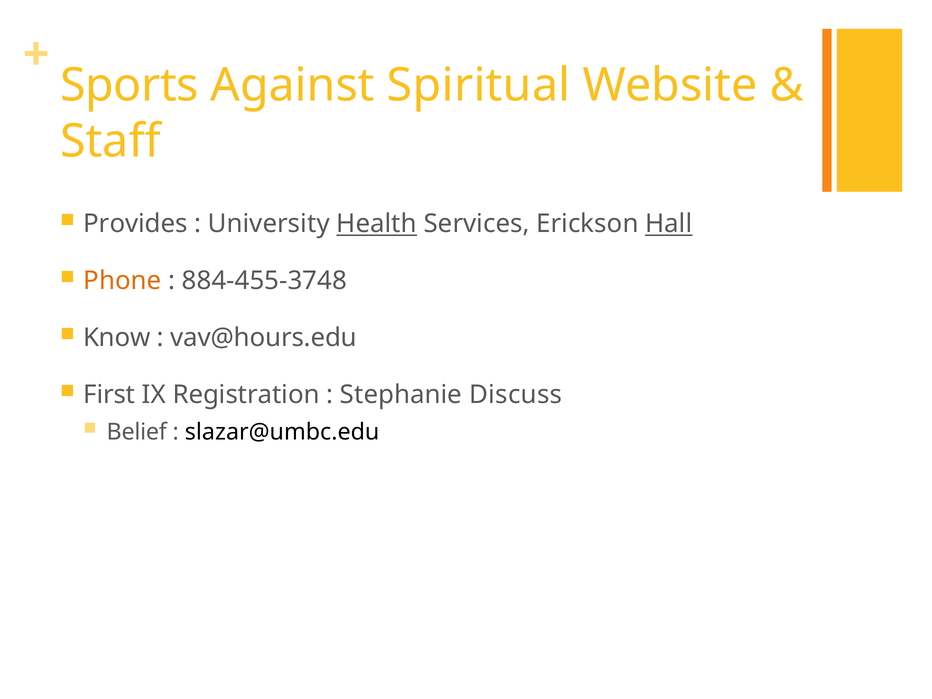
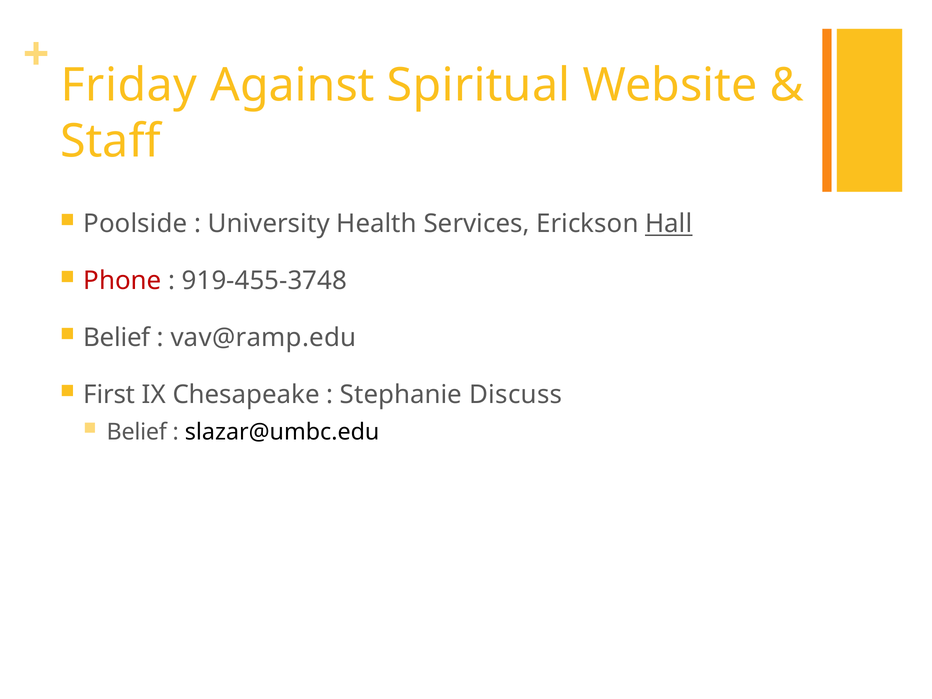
Sports: Sports -> Friday
Provides: Provides -> Poolside
Health underline: present -> none
Phone colour: orange -> red
884-455-3748: 884-455-3748 -> 919-455-3748
Know at (117, 338): Know -> Belief
vav@hours.edu: vav@hours.edu -> vav@ramp.edu
Registration: Registration -> Chesapeake
